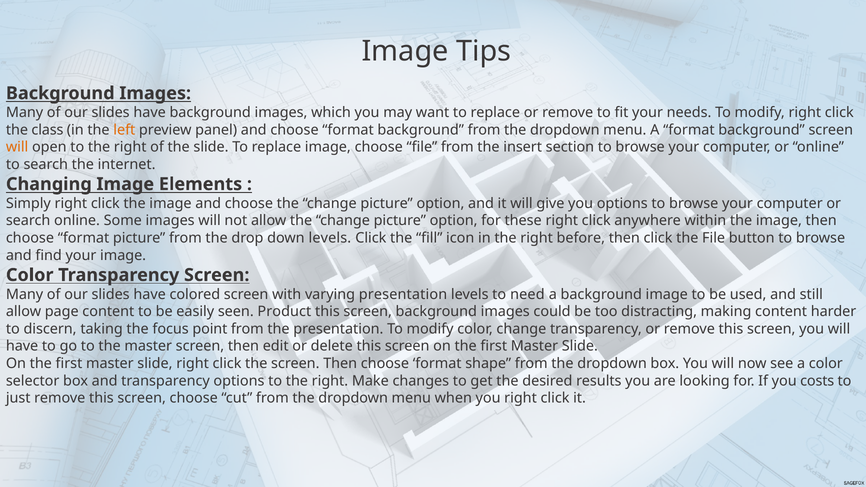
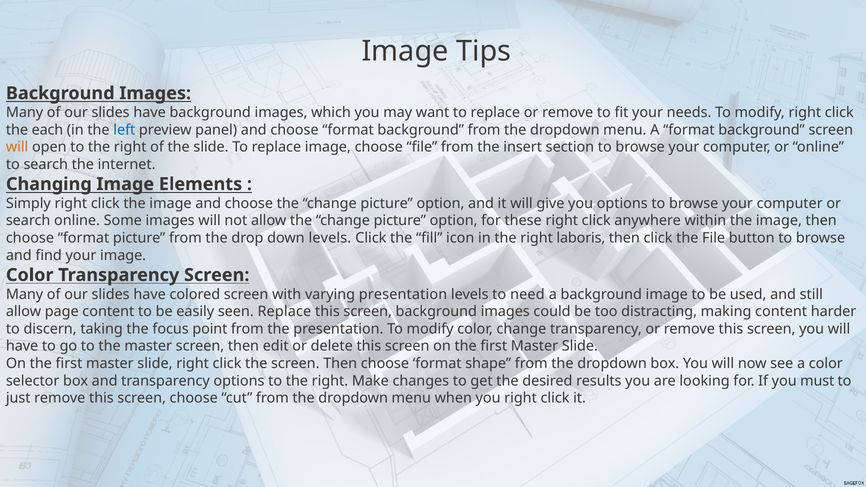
class: class -> each
left colour: orange -> blue
before: before -> laboris
seen Product: Product -> Replace
costs: costs -> must
